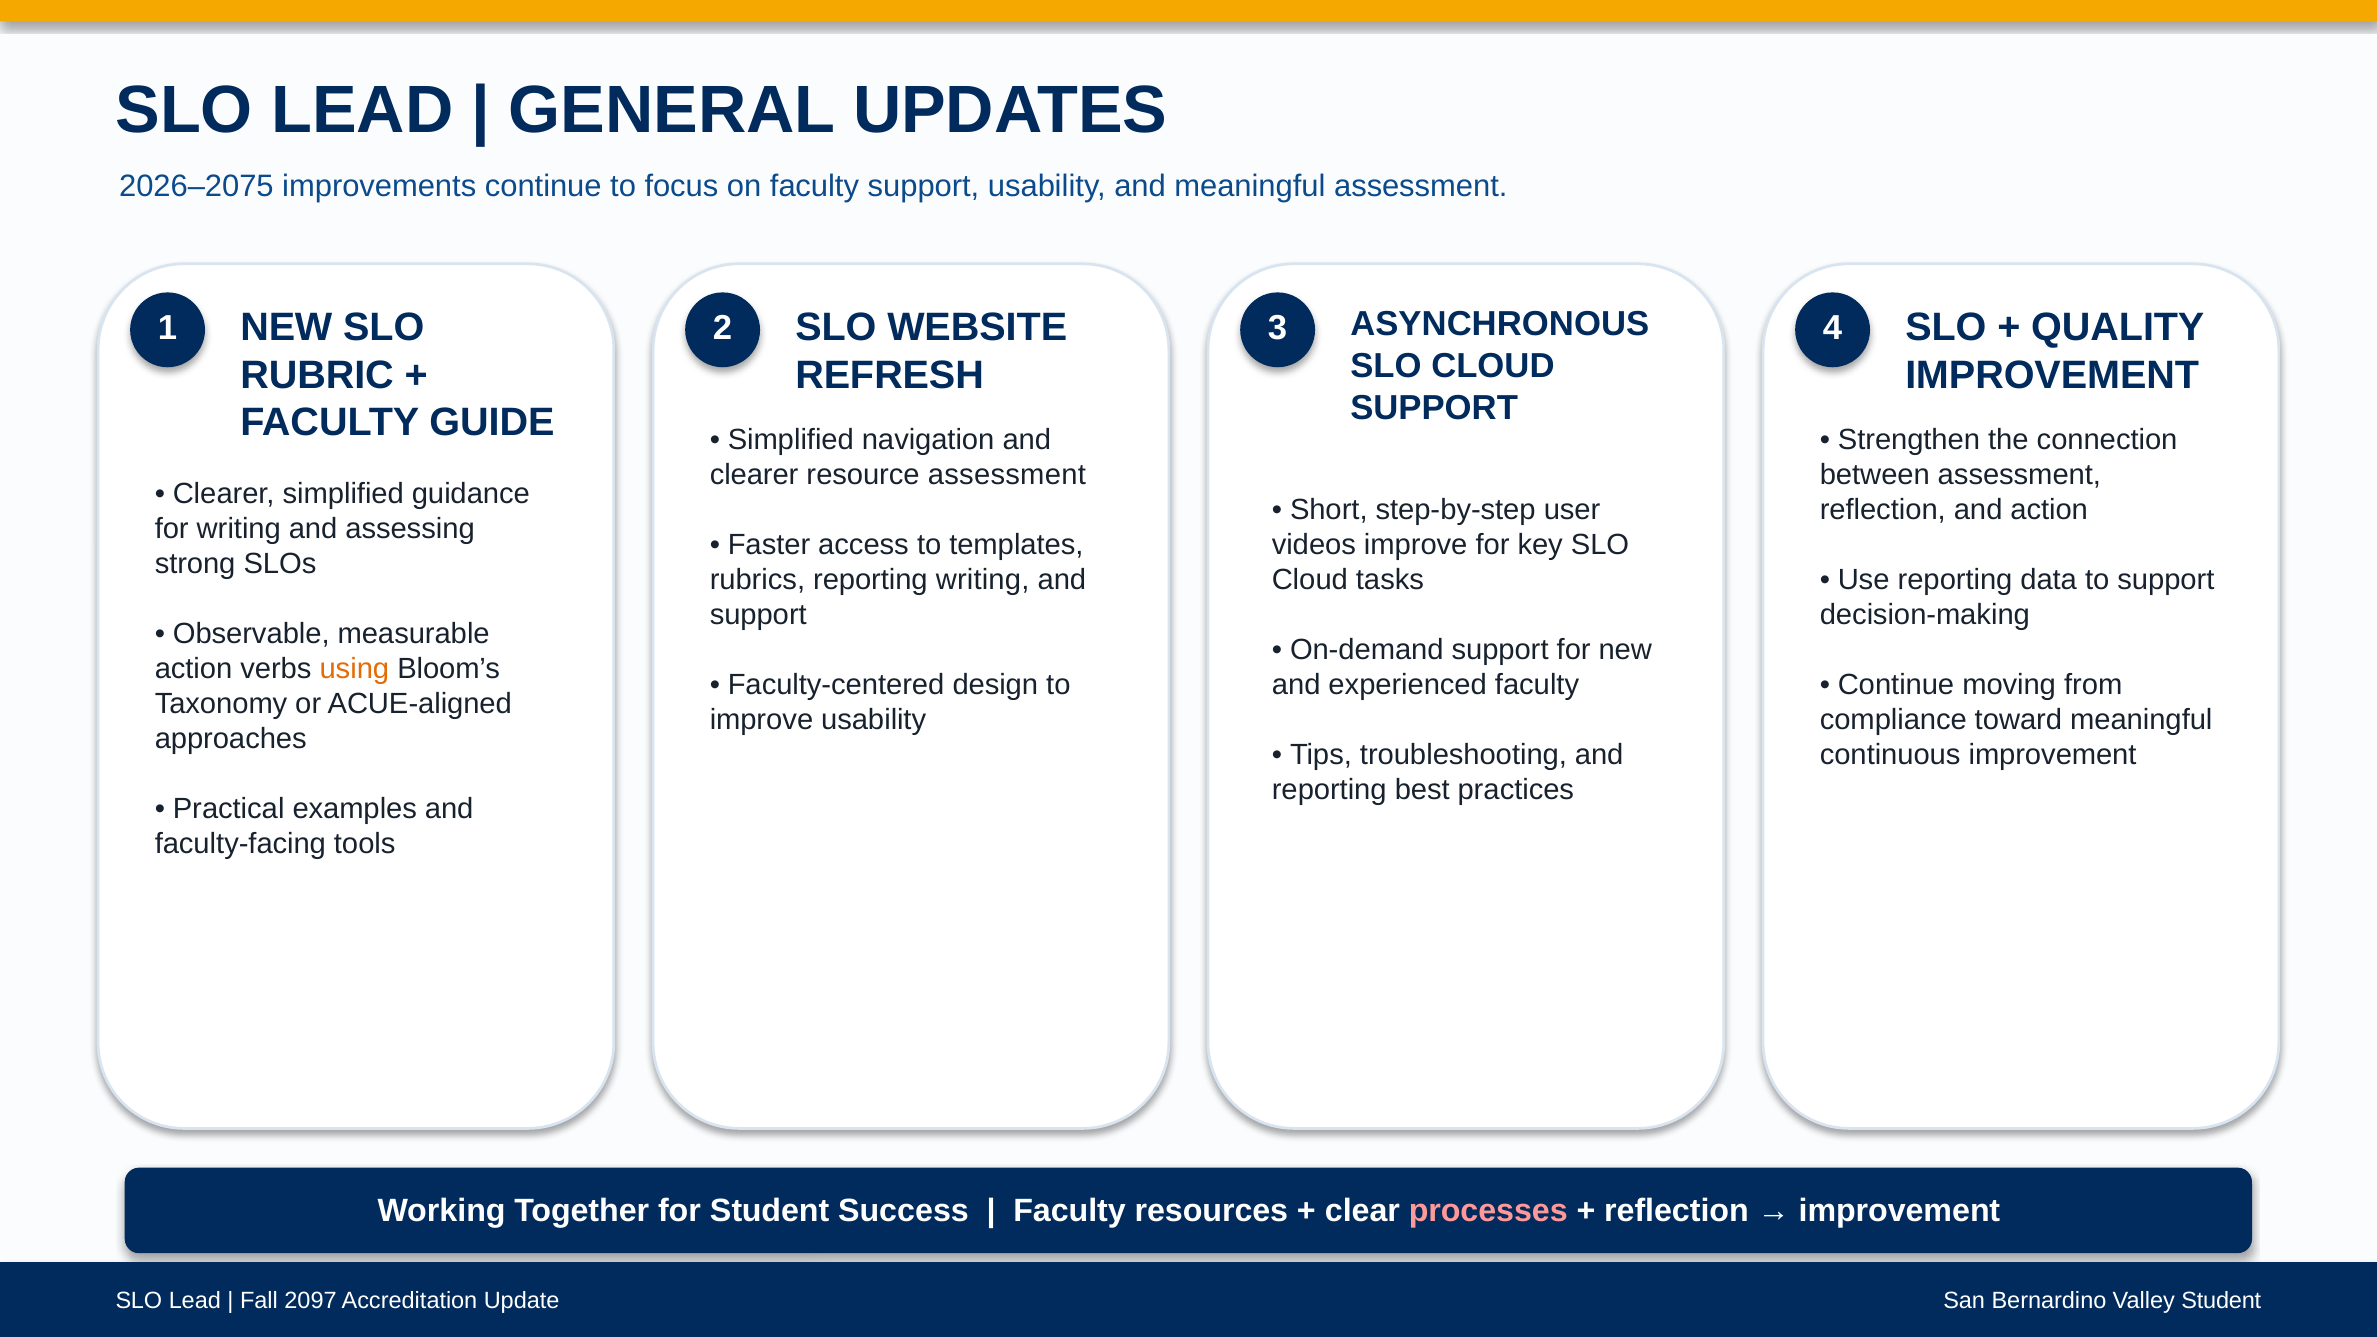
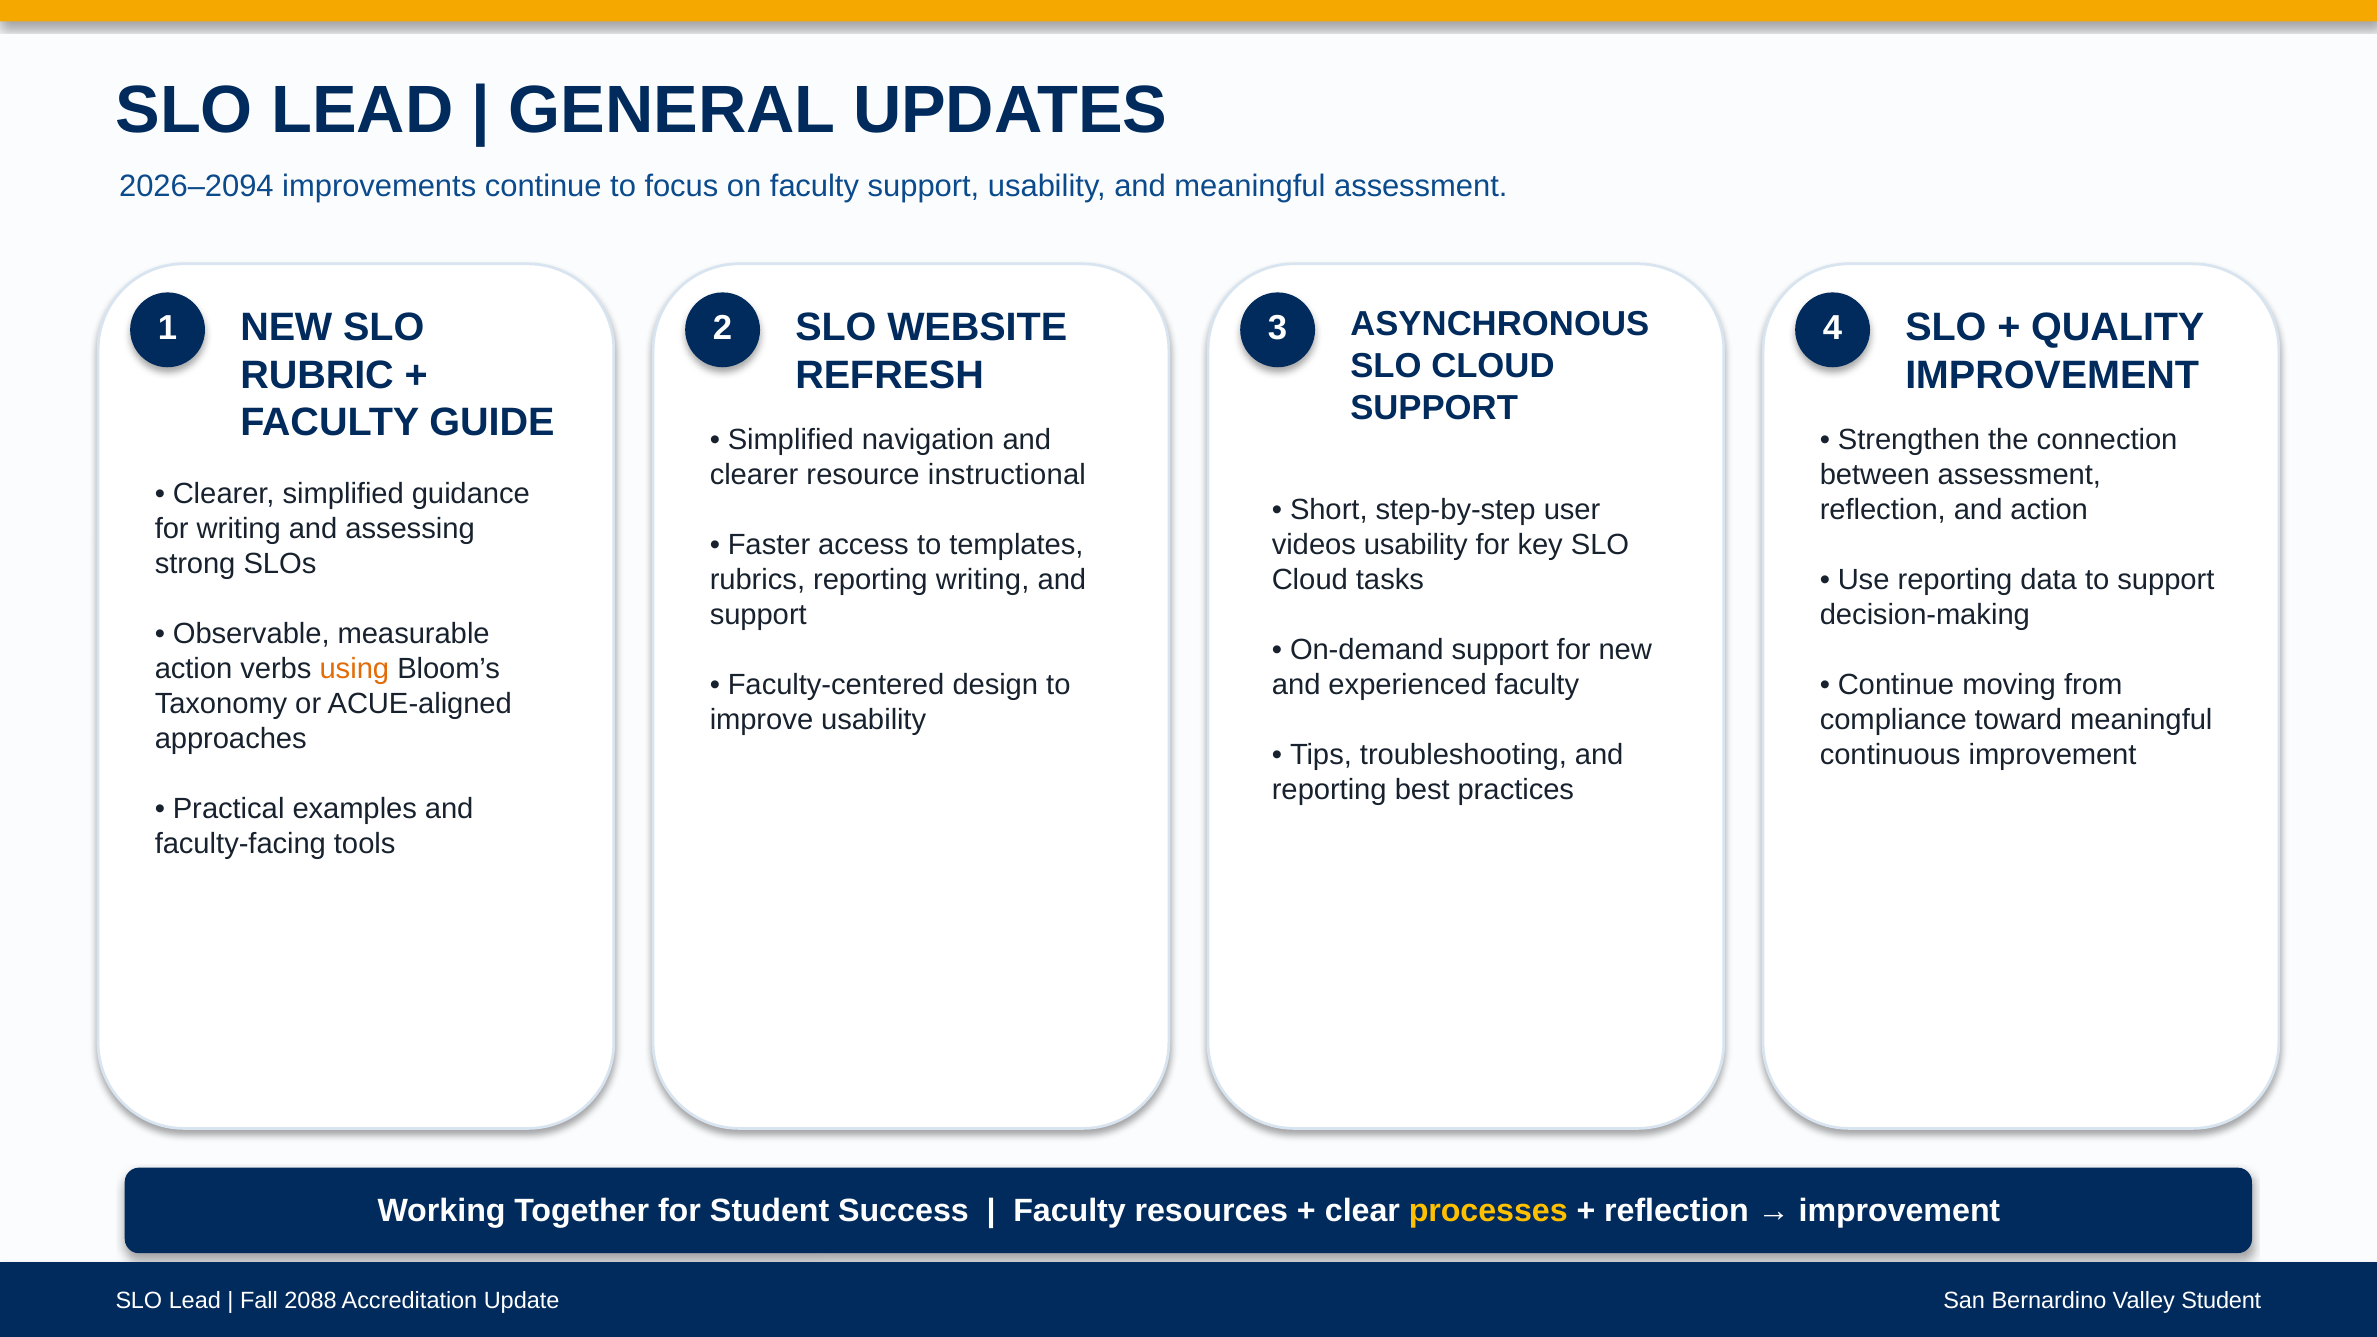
2026–2075: 2026–2075 -> 2026–2094
resource assessment: assessment -> instructional
videos improve: improve -> usability
processes colour: pink -> yellow
2097: 2097 -> 2088
